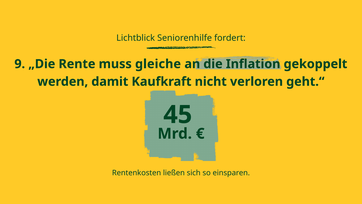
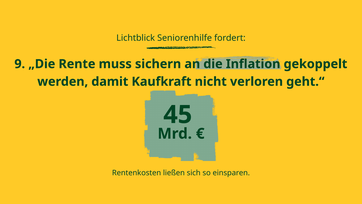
gleiche: gleiche -> sichern
